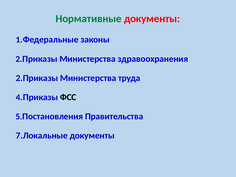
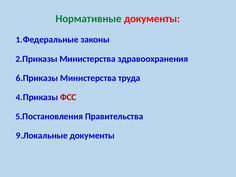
2.Приказы at (37, 78): 2.Приказы -> 6.Приказы
ФСС colour: black -> red
7.Локальные: 7.Локальные -> 9.Локальные
